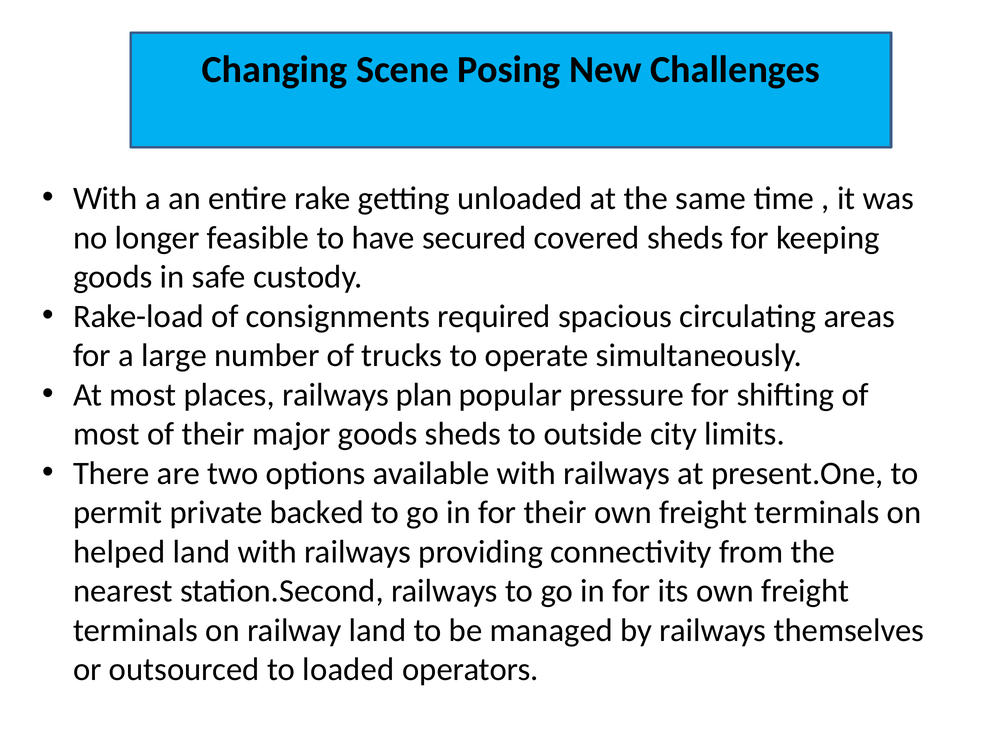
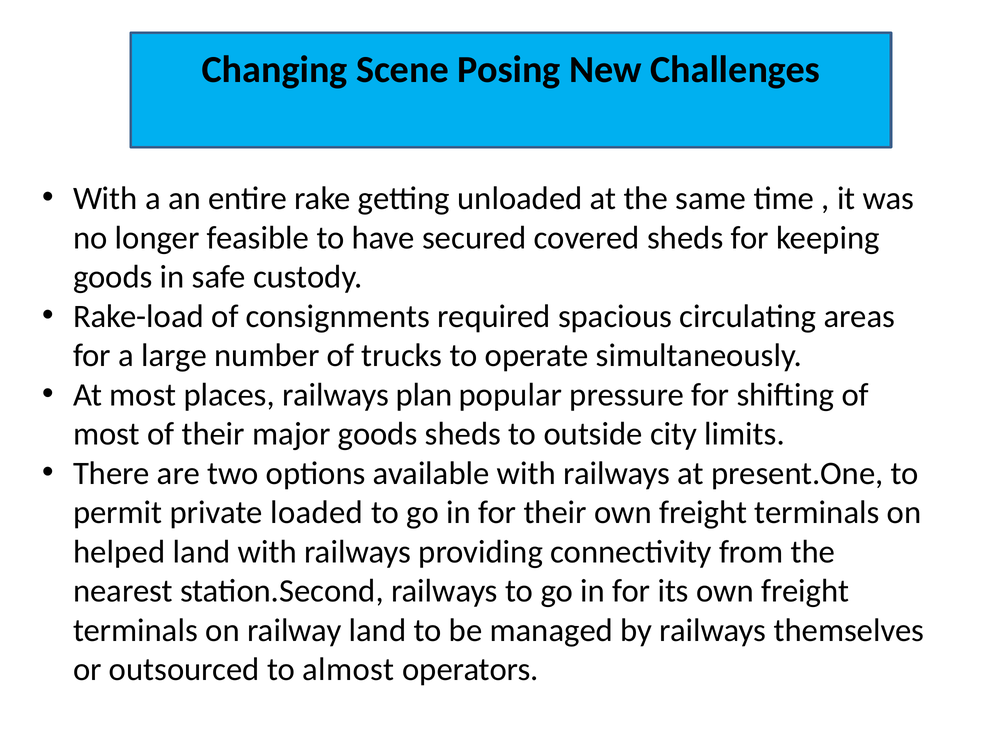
backed: backed -> loaded
loaded: loaded -> almost
